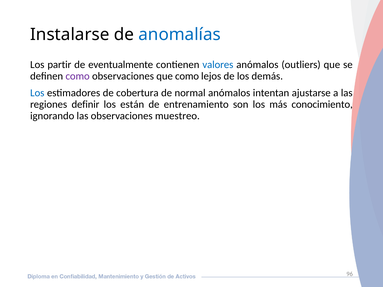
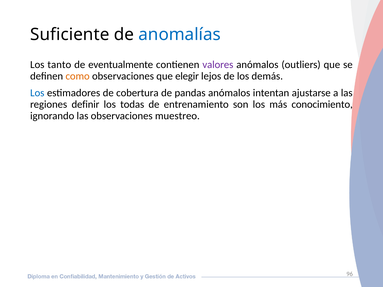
Instalarse: Instalarse -> Suficiente
partir: partir -> tanto
valores colour: blue -> purple
como at (78, 76) colour: purple -> orange
que como: como -> elegir
normal: normal -> pandas
están: están -> todas
